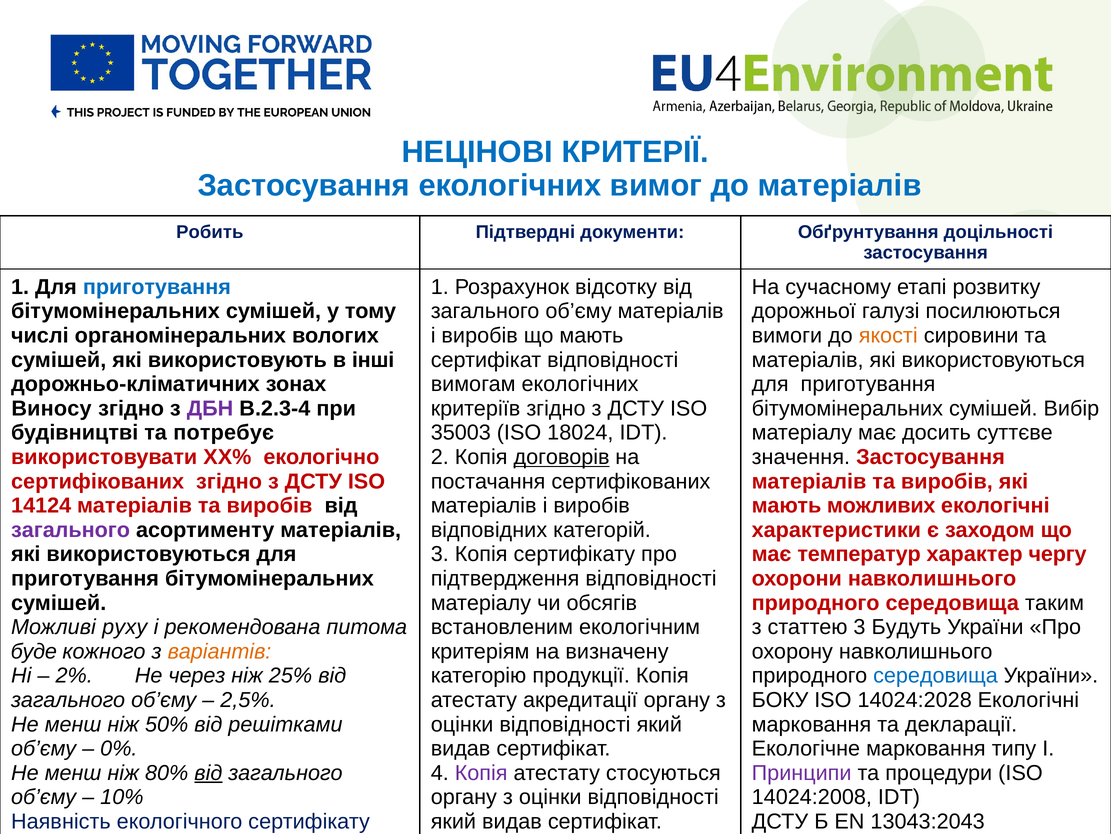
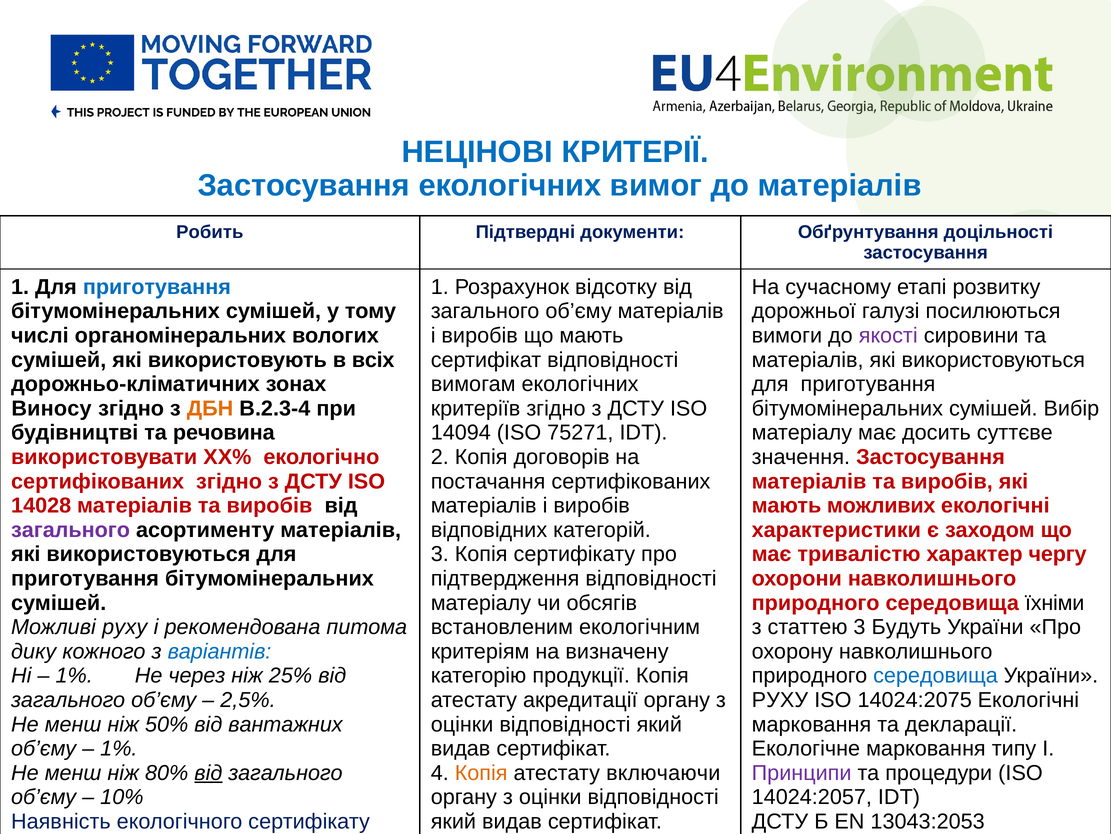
якості colour: orange -> purple
в інші: інші -> всіх
ДБН colour: purple -> orange
та потребує: потребує -> речовина
35003: 35003 -> 14094
18024: 18024 -> 75271
договорів underline: present -> none
14124: 14124 -> 14028
температур: температур -> тривалістю
таким: таким -> їхніми
буде: буде -> дику
варіантів colour: orange -> blue
2% at (74, 675): 2% -> 1%
БОКУ at (780, 699): БОКУ -> РУХУ
14024:2028: 14024:2028 -> 14024:2075
решітками: решітками -> вантажних
0% at (119, 748): 0% -> 1%
Копія at (481, 772) colour: purple -> orange
стосуються: стосуються -> включаючи
14024:2008: 14024:2008 -> 14024:2057
13043:2043: 13043:2043 -> 13043:2053
